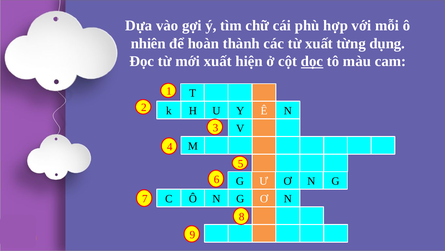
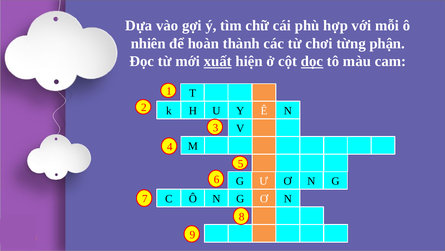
từ xuất: xuất -> chơi
dụng: dụng -> phận
xuất at (218, 61) underline: none -> present
